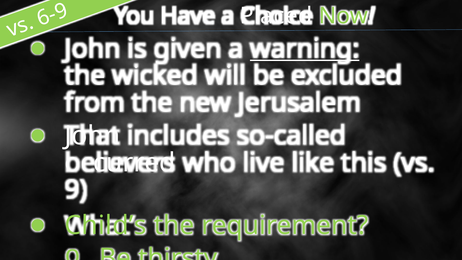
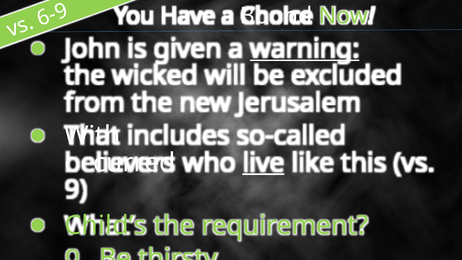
Placed: Placed -> Bound
John at (92, 136): John -> With
live underline: none -> present
